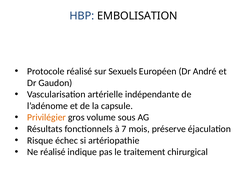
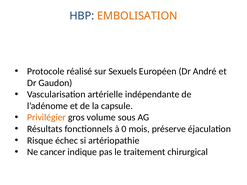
EMBOLISATION colour: black -> orange
7: 7 -> 0
Ne réalisé: réalisé -> cancer
